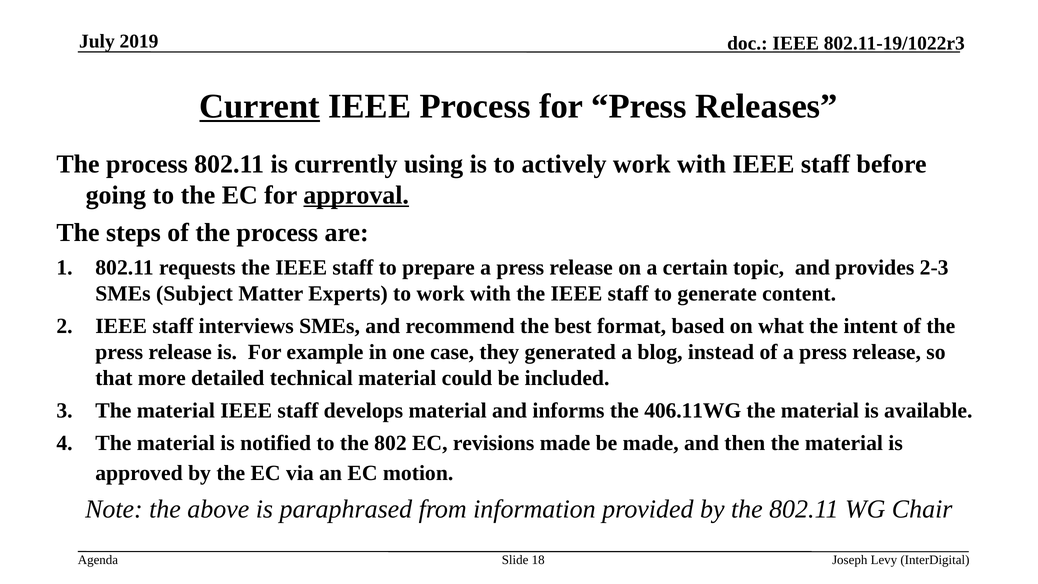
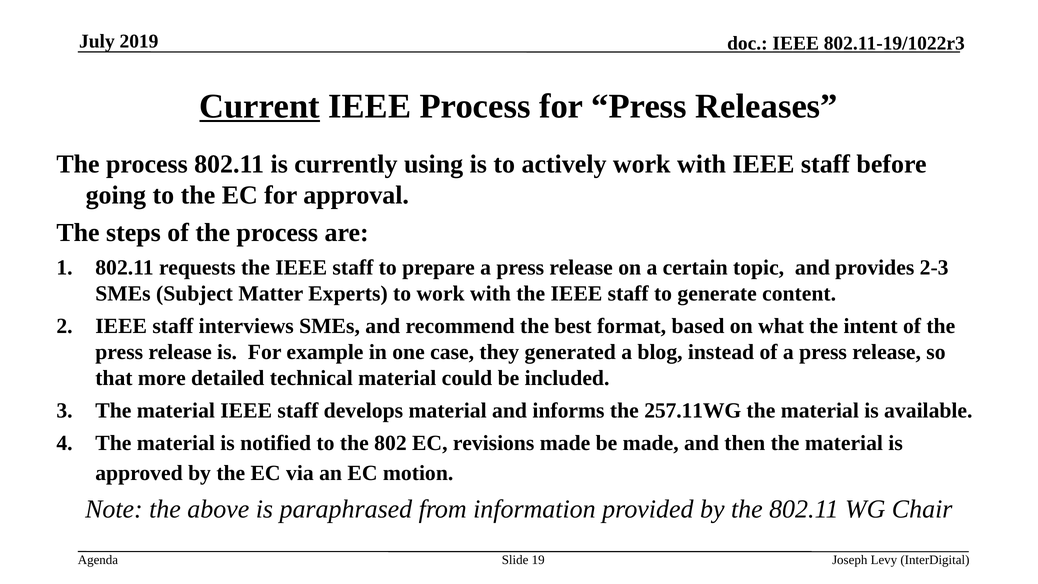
approval underline: present -> none
406.11WG: 406.11WG -> 257.11WG
18: 18 -> 19
